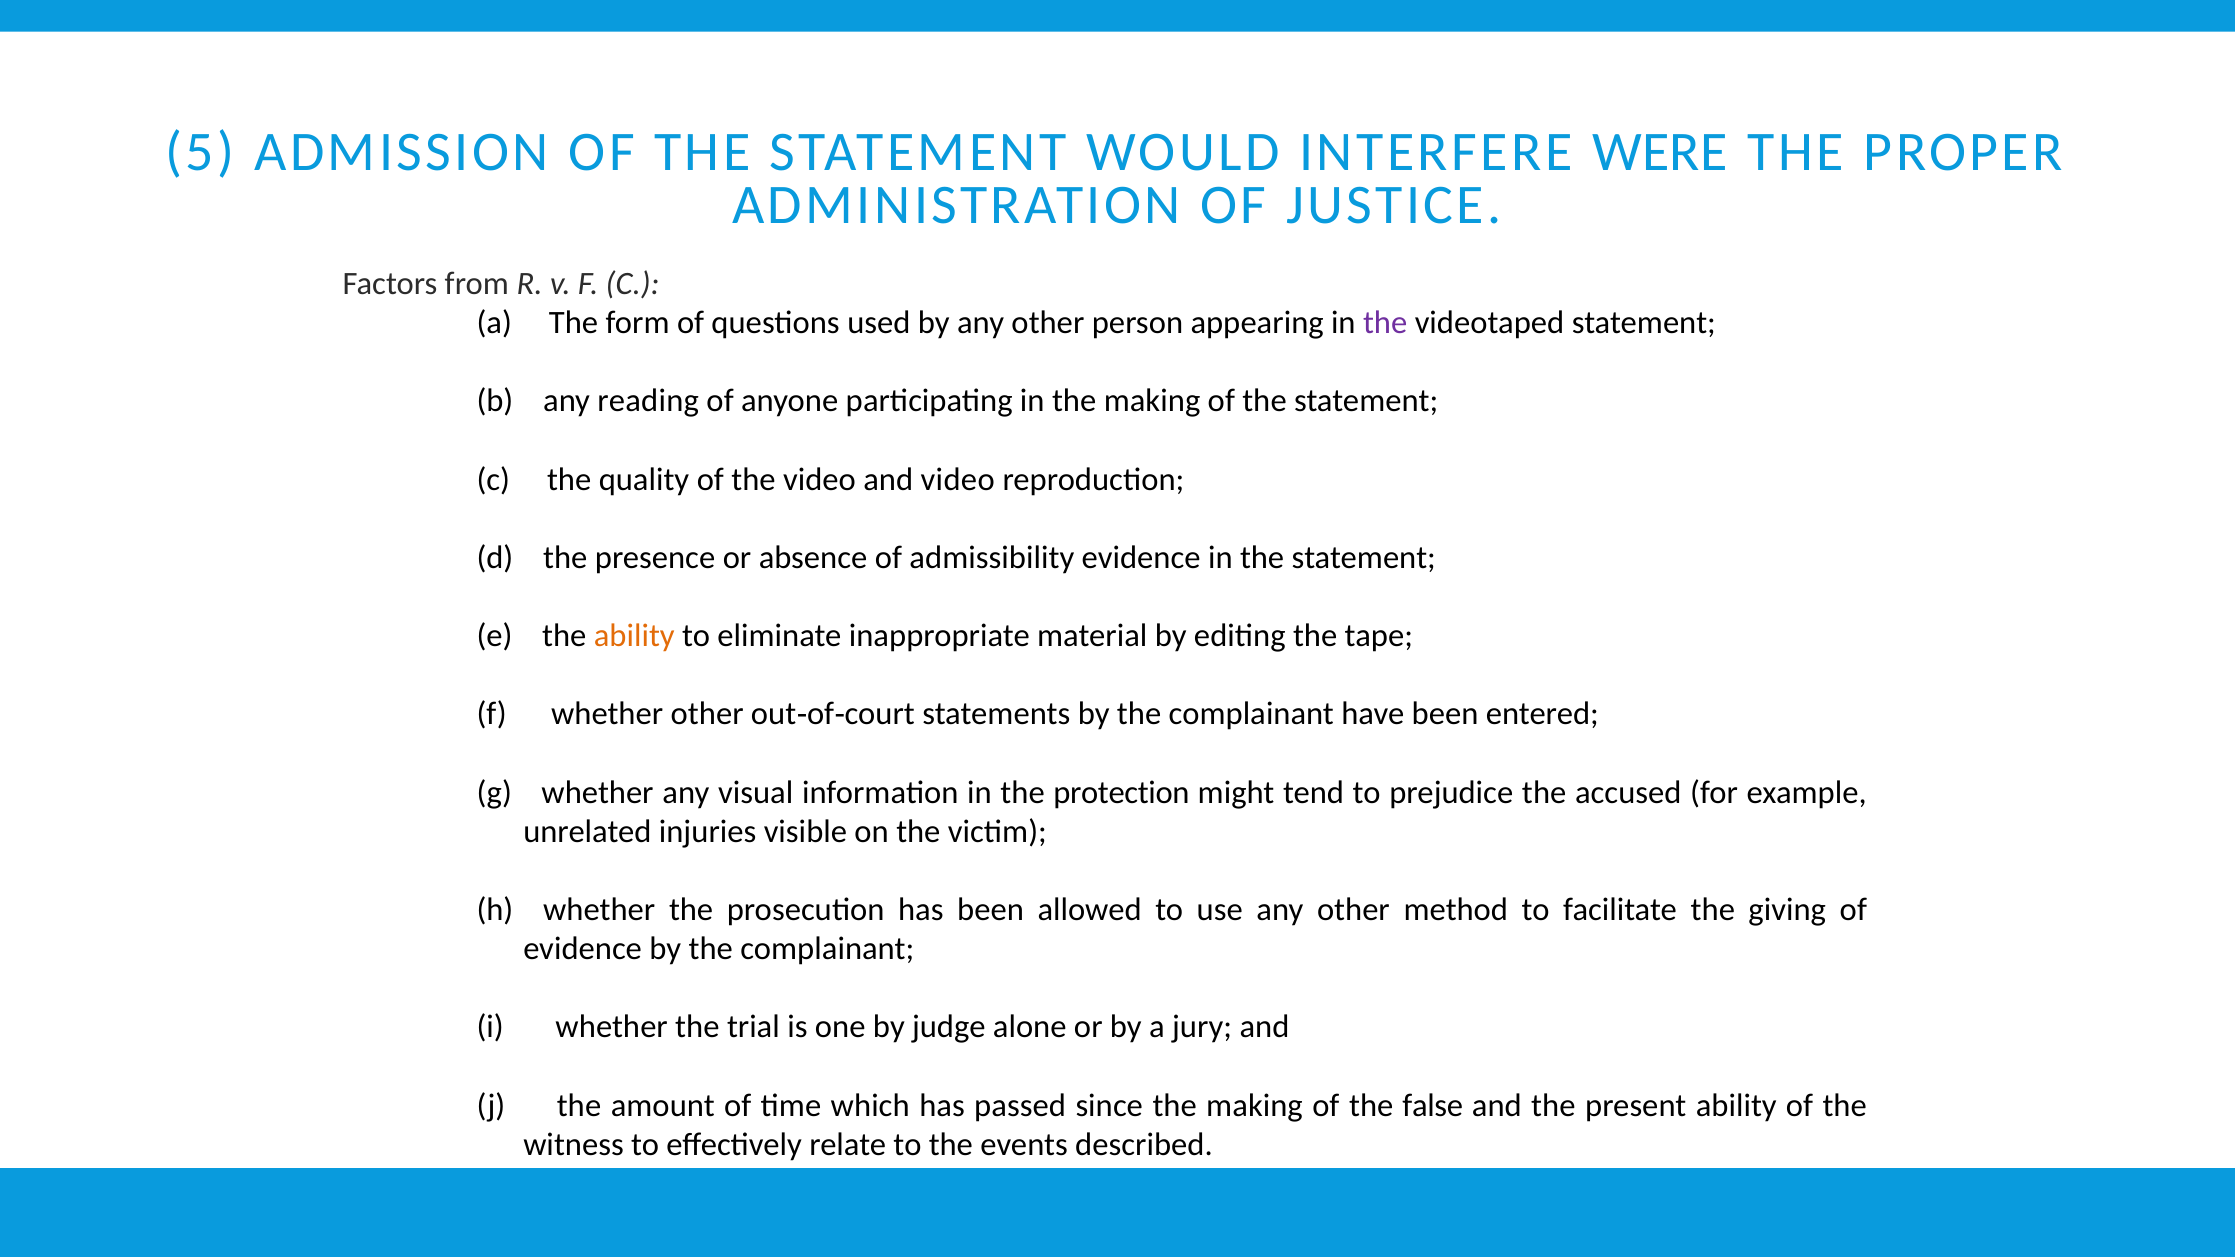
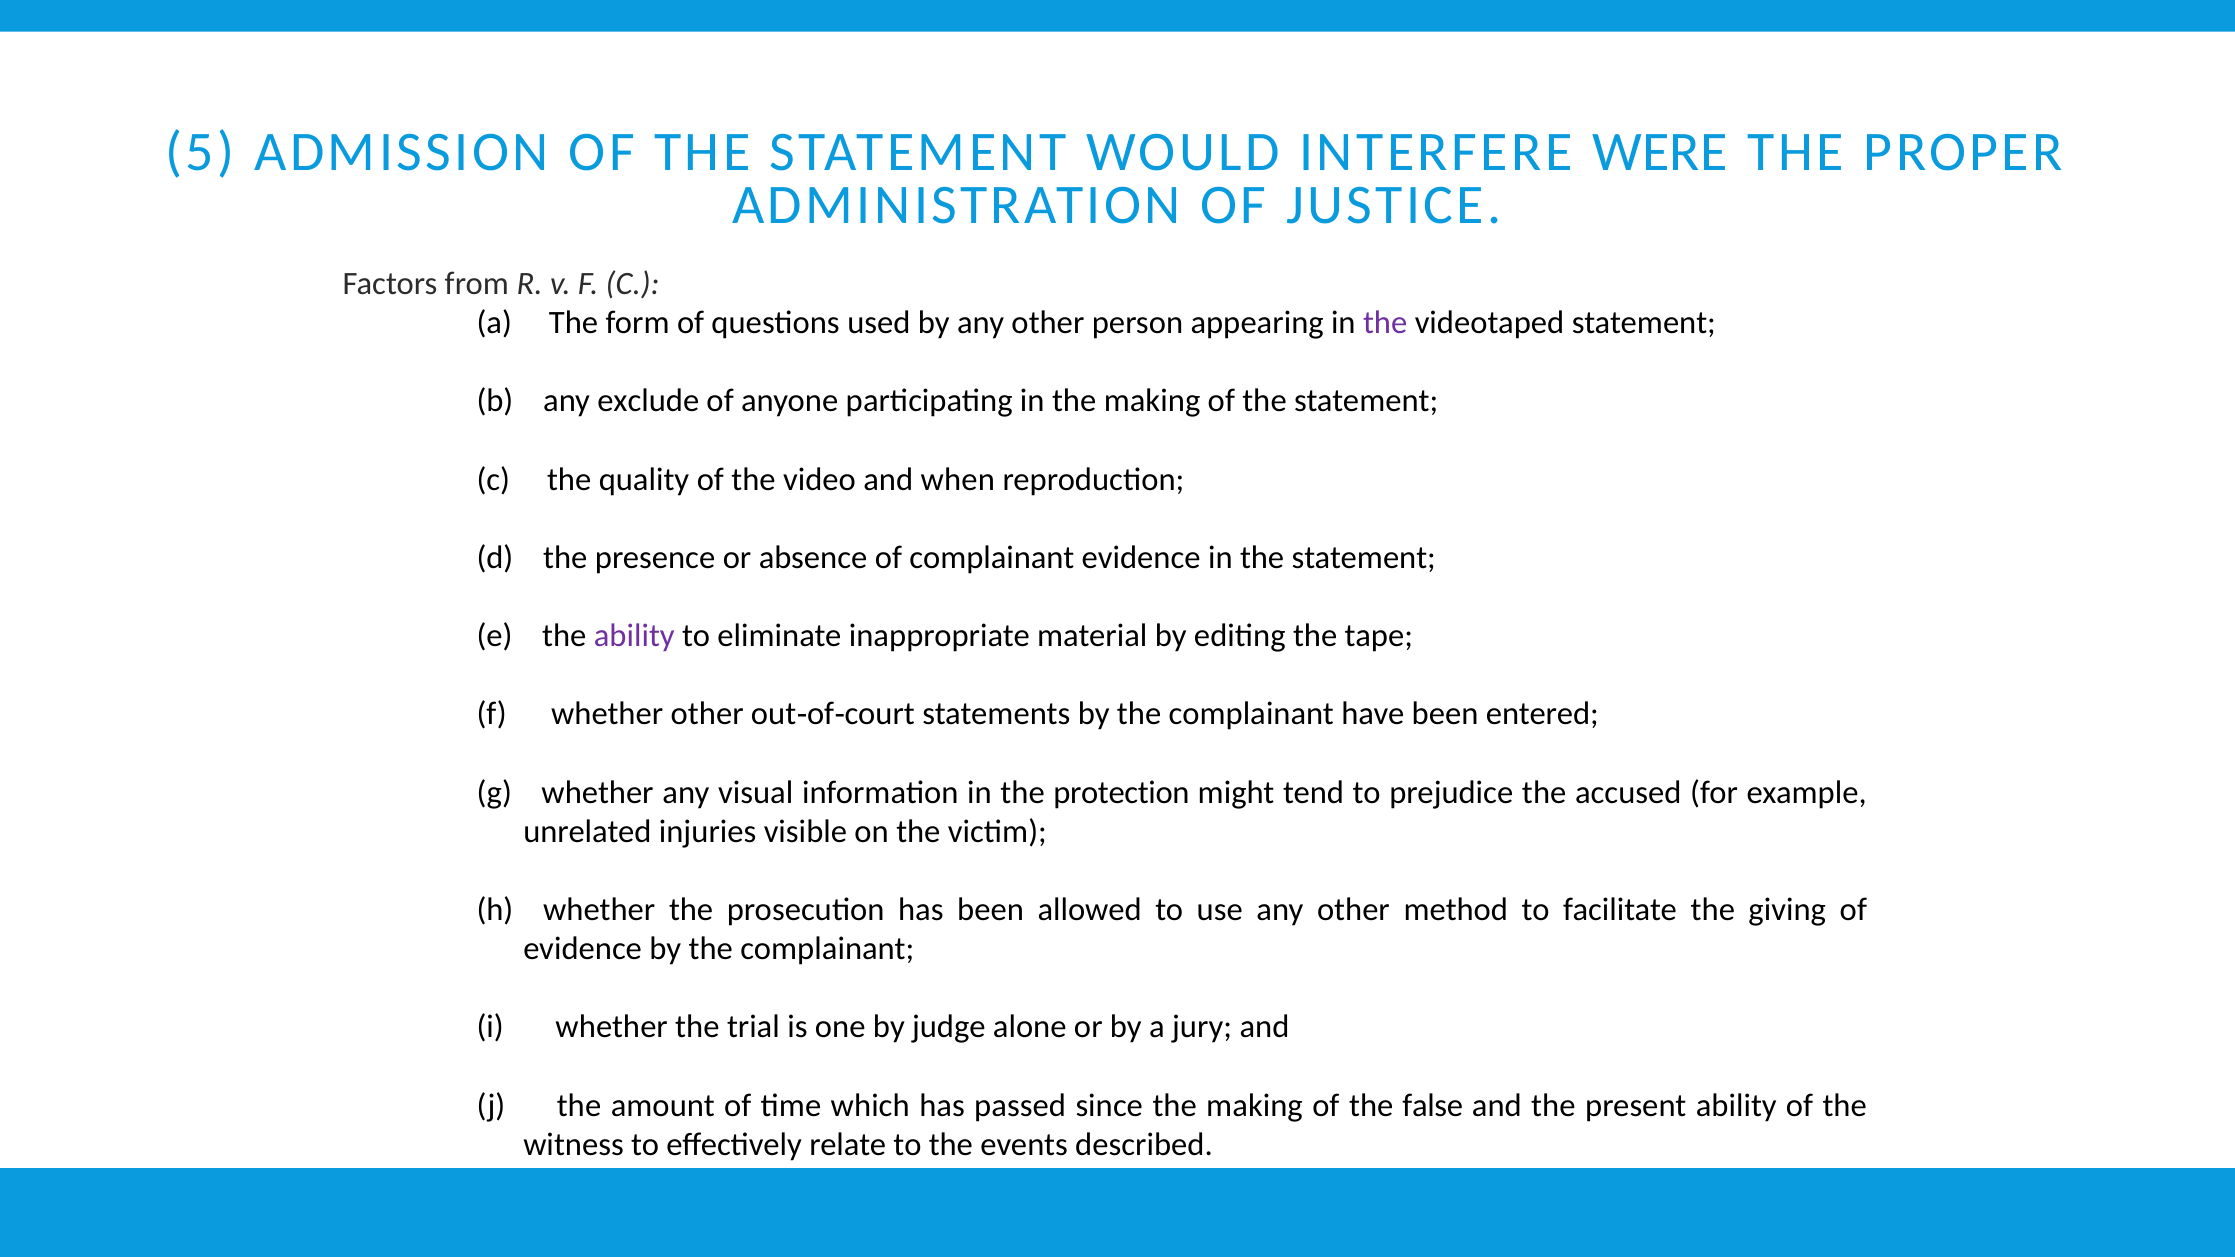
reading: reading -> exclude
and video: video -> when
of admissibility: admissibility -> complainant
ability at (634, 636) colour: orange -> purple
